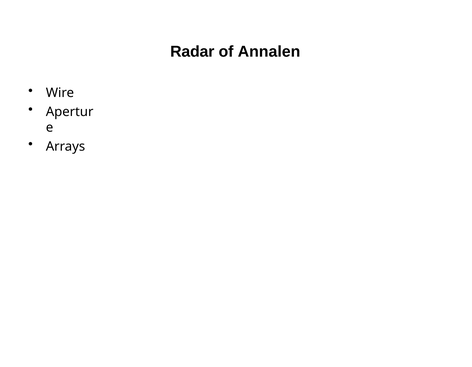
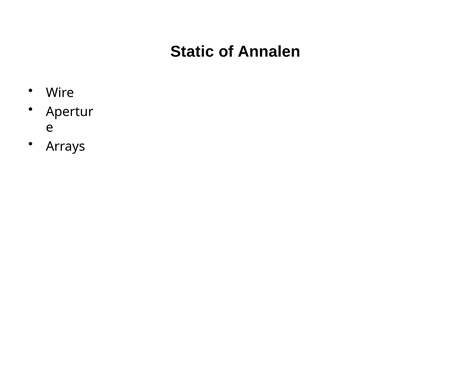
Radar: Radar -> Static
